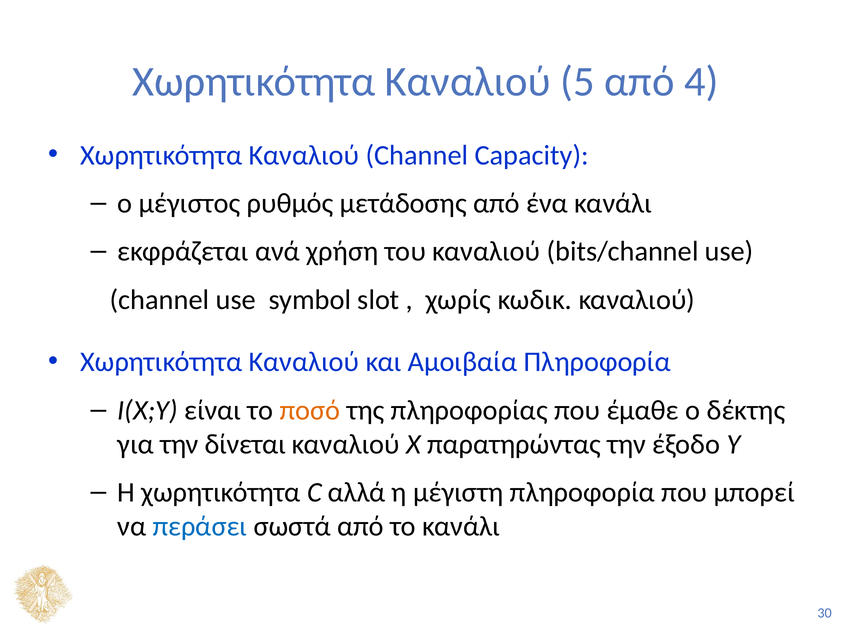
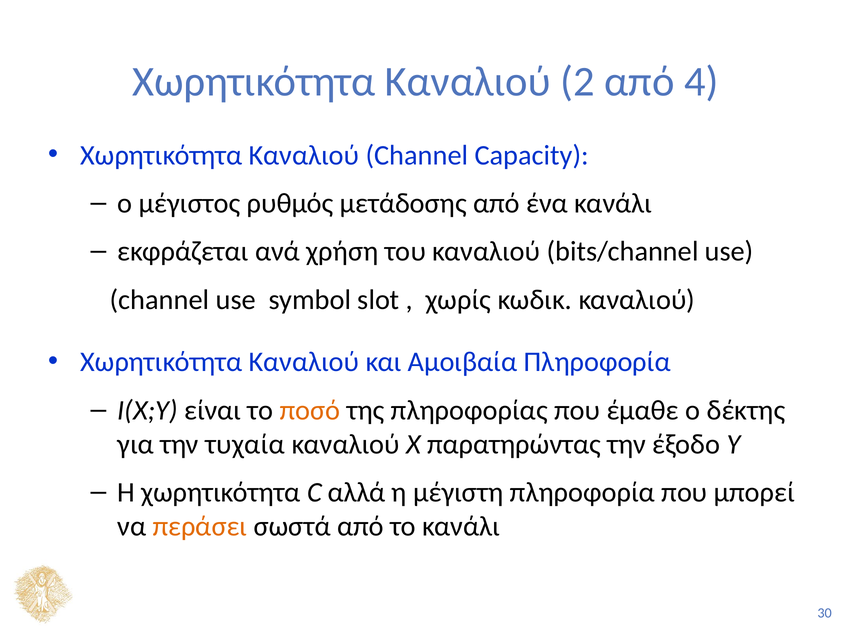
5: 5 -> 2
δίνεται: δίνεται -> τυχαία
περάσει colour: blue -> orange
